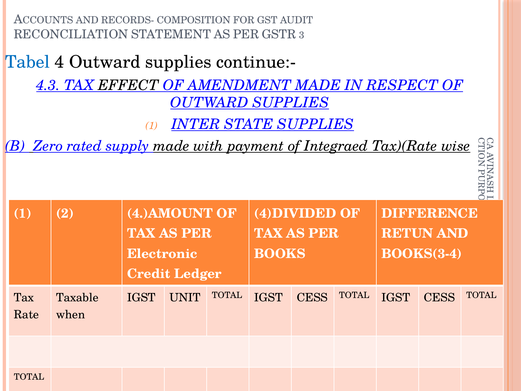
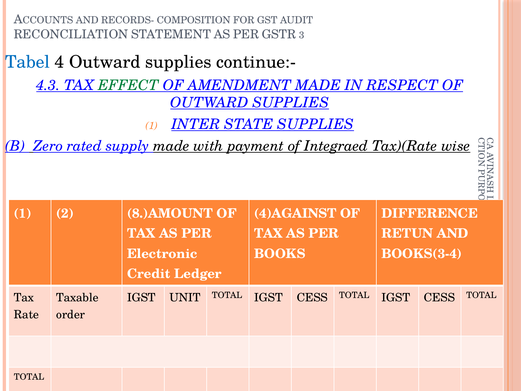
EFFECT colour: black -> green
4.)AMOUNT: 4.)AMOUNT -> 8.)AMOUNT
4)DIVIDED: 4)DIVIDED -> 4)AGAINST
when: when -> order
